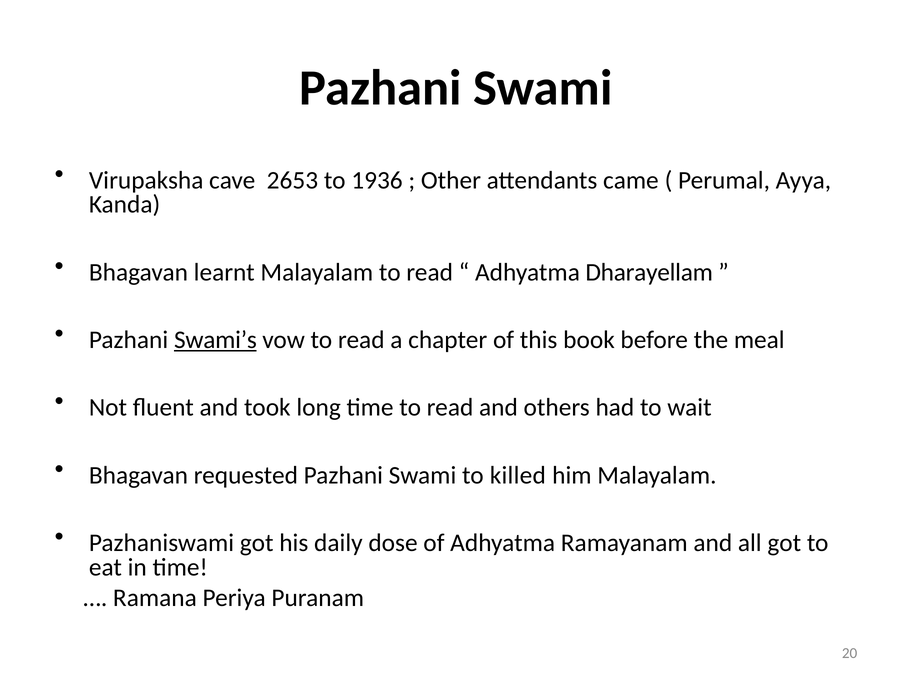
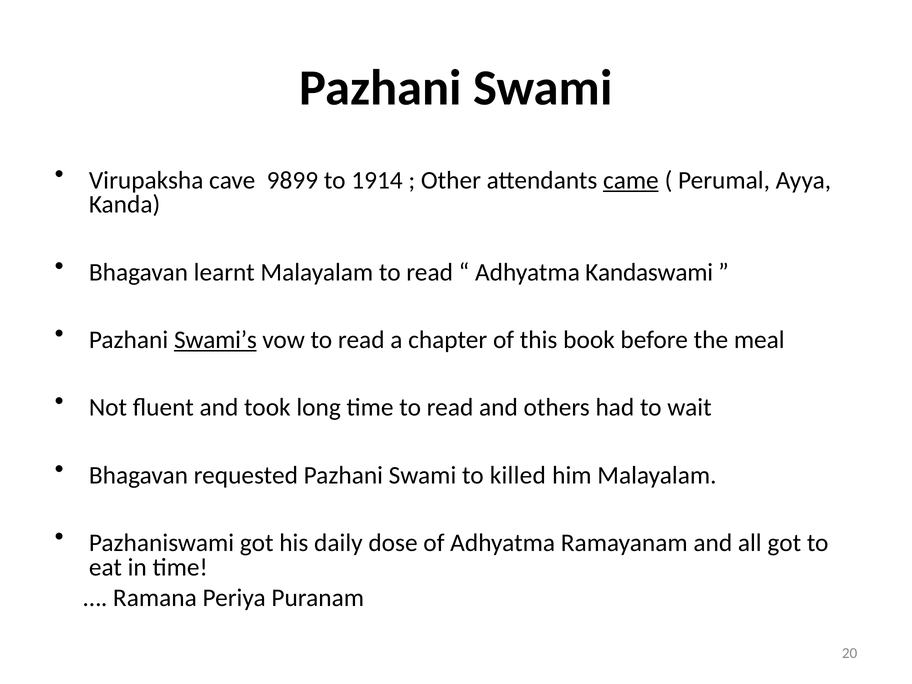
2653: 2653 -> 9899
1936: 1936 -> 1914
came underline: none -> present
Dharayellam: Dharayellam -> Kandaswami
